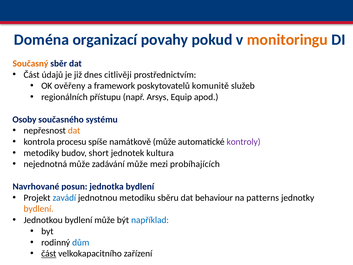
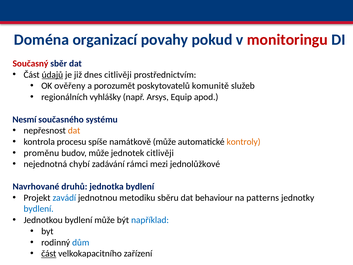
monitoringu colour: orange -> red
Současný colour: orange -> red
údajů underline: none -> present
framework: framework -> porozumět
přístupu: přístupu -> vyhlášky
Osoby: Osoby -> Nesmí
kontroly colour: purple -> orange
metodiky: metodiky -> proměnu
budov short: short -> může
jednotek kultura: kultura -> citlivěji
nejednotná může: může -> chybí
zadávání může: může -> rámci
probíhajících: probíhajících -> jednolůžkové
posun: posun -> druhů
bydlení at (39, 209) colour: orange -> blue
